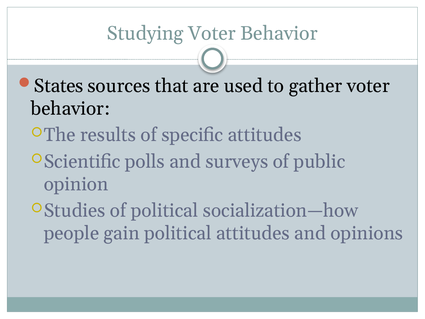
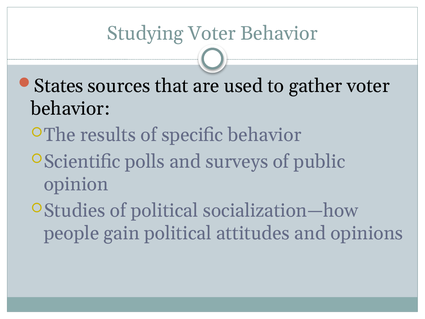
specific attitudes: attitudes -> behavior
